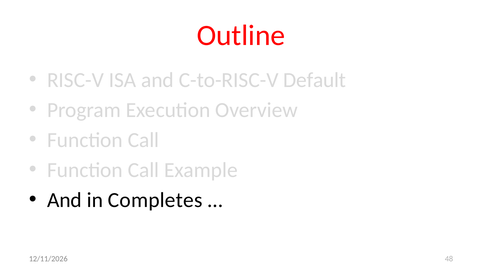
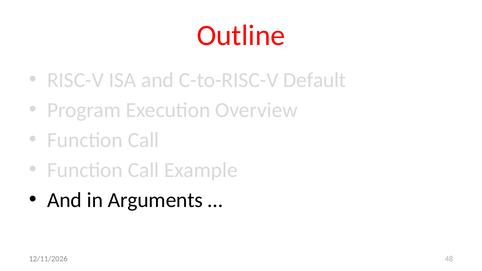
Completes: Completes -> Arguments
